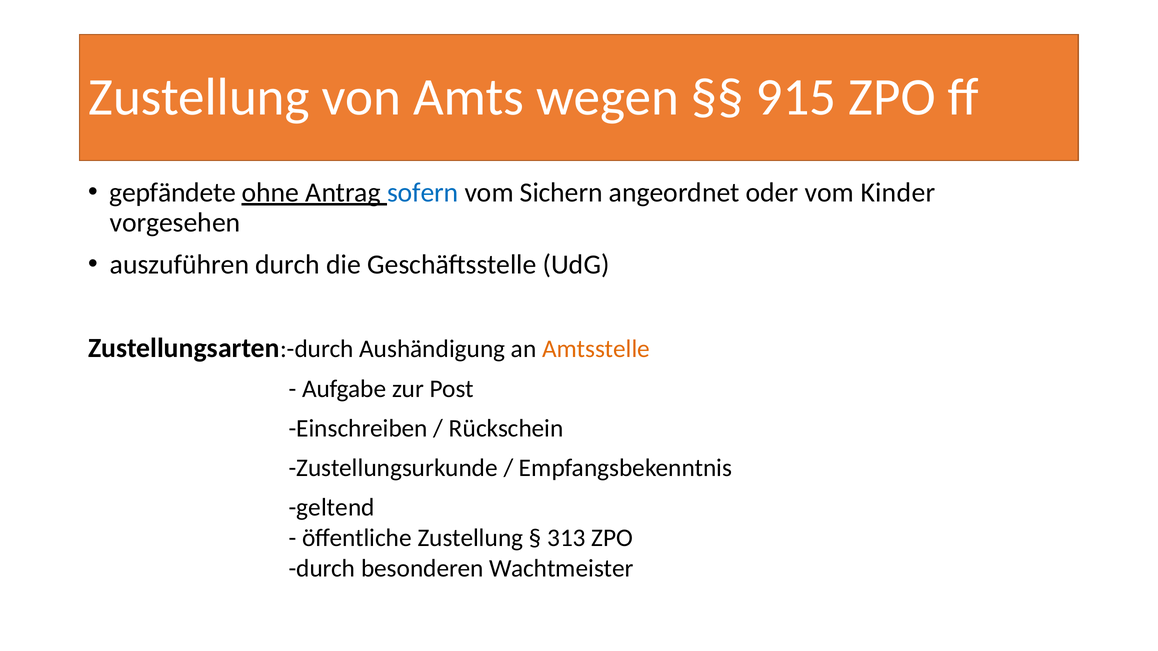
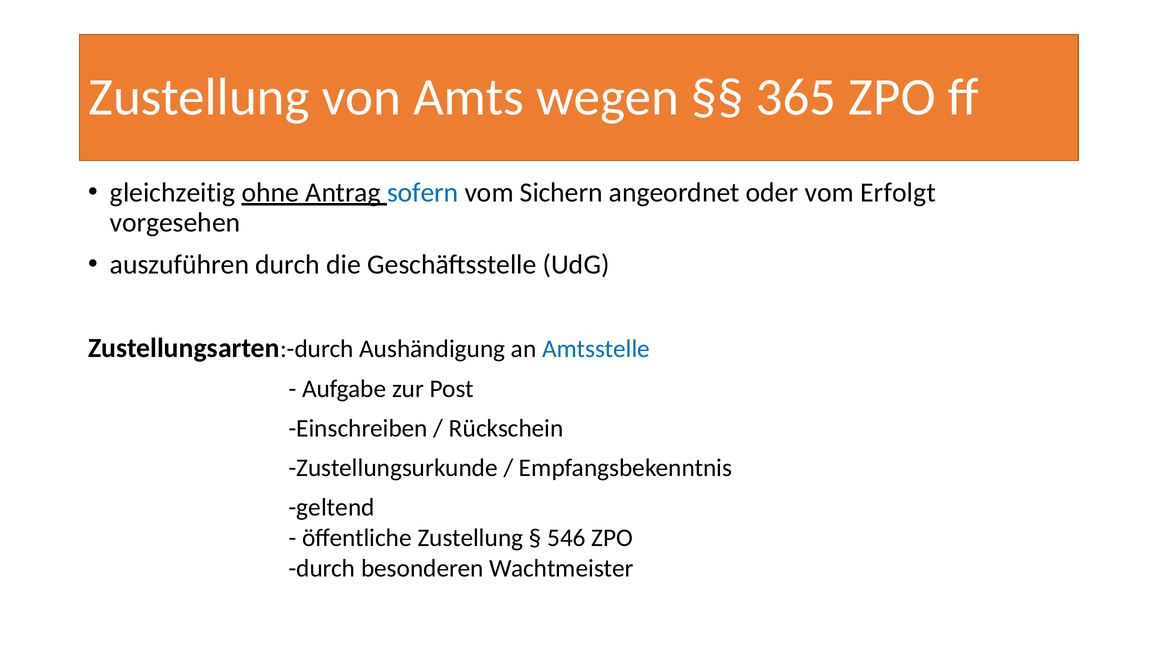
915: 915 -> 365
gepfändete: gepfändete -> gleichzeitig
Kinder: Kinder -> Erfolgt
Amtsstelle colour: orange -> blue
313: 313 -> 546
